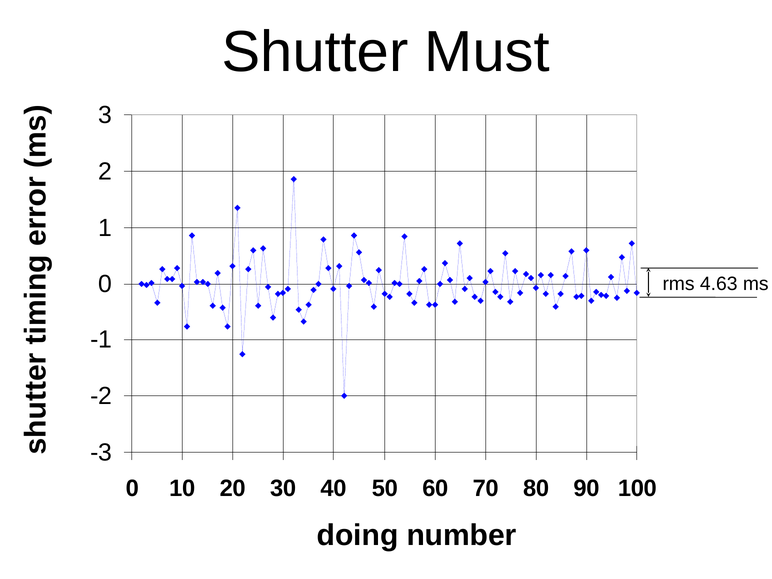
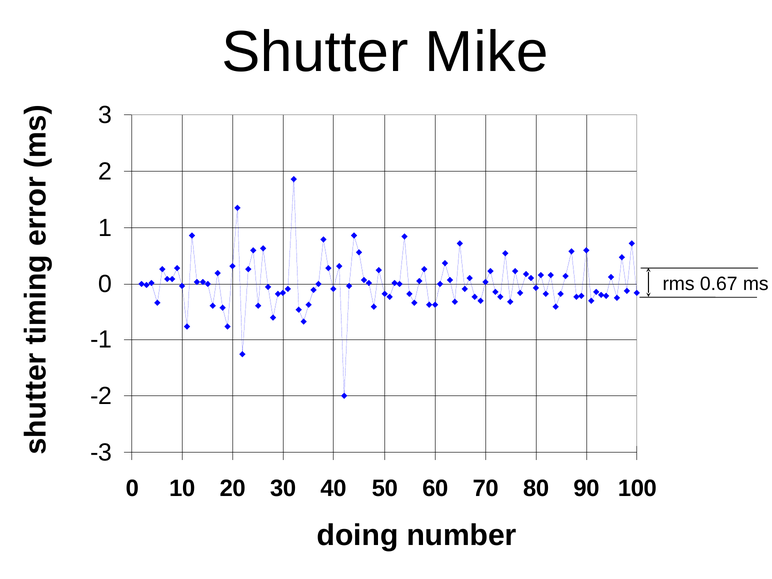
Must: Must -> Mike
4.63: 4.63 -> 0.67
